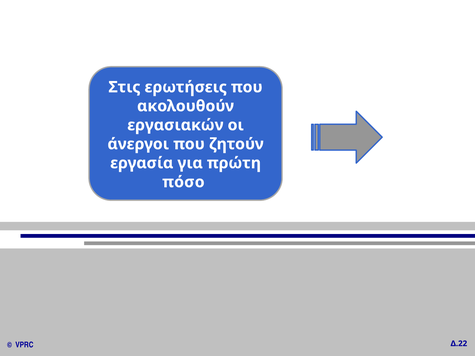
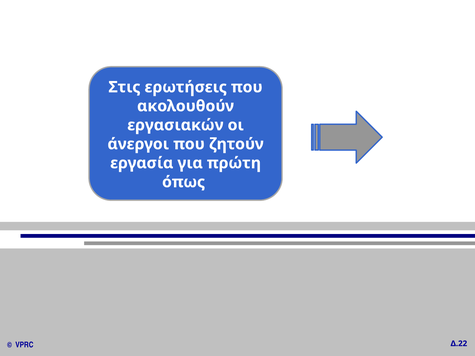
πόσο: πόσο -> όπως
